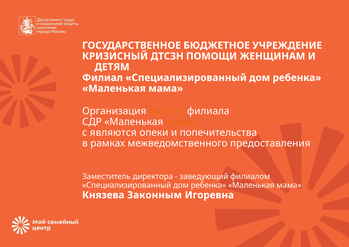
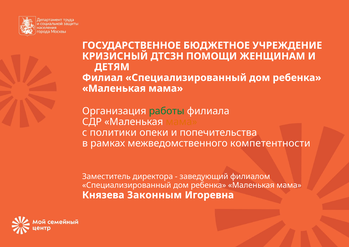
работы colour: orange -> green
являются: являются -> политики
предоставления: предоставления -> компетентности
